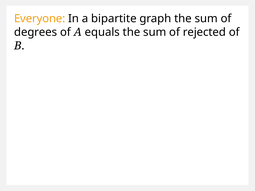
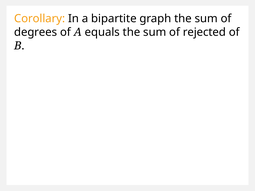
Everyone: Everyone -> Corollary
